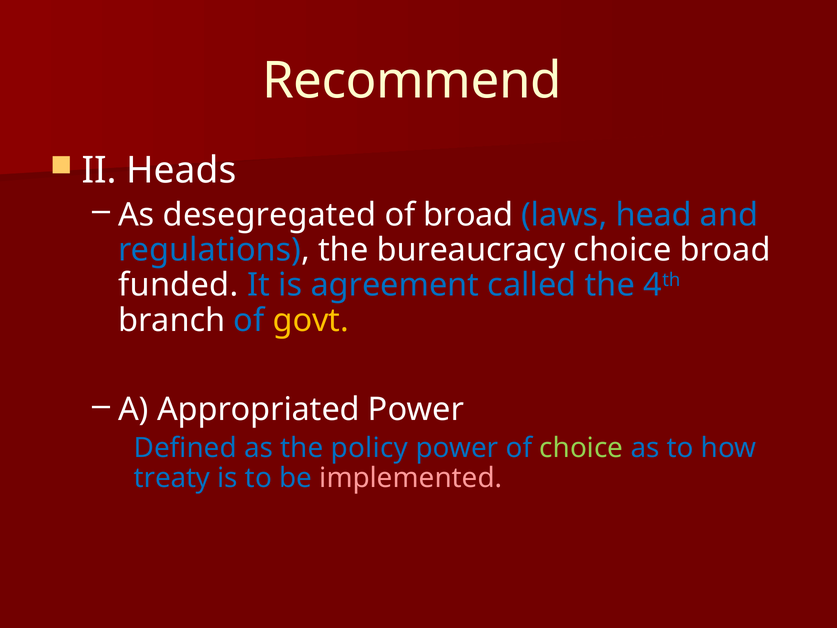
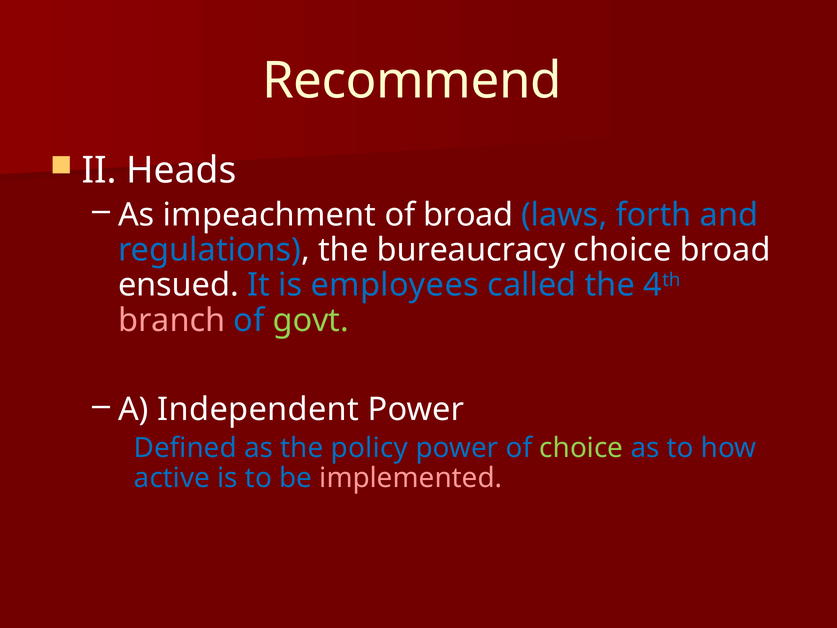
desegregated: desegregated -> impeachment
head: head -> forth
funded: funded -> ensued
agreement: agreement -> employees
branch colour: white -> pink
govt colour: yellow -> light green
Appropriated: Appropriated -> Independent
treaty: treaty -> active
